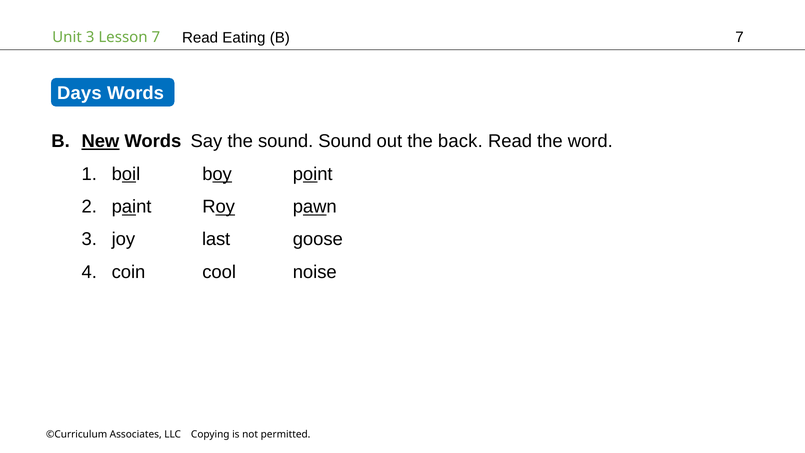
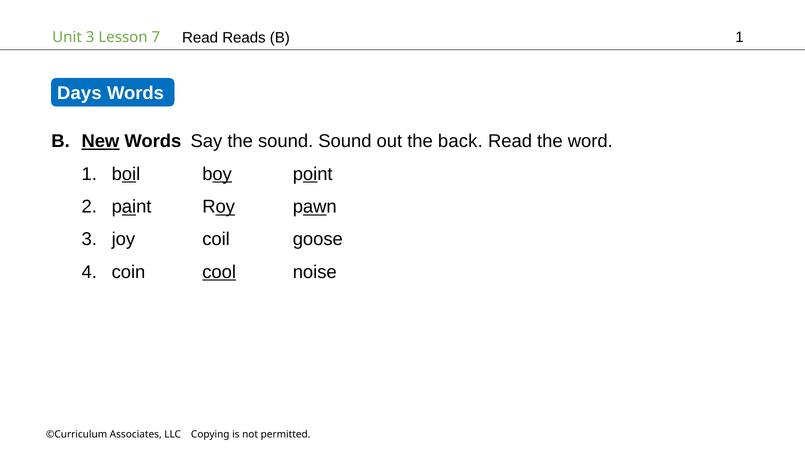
Eating: Eating -> Reads
7 at (739, 37): 7 -> 1
last: last -> coil
cool underline: none -> present
